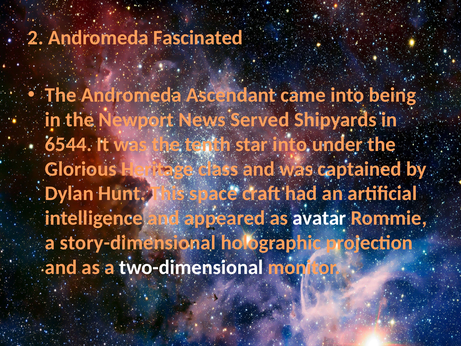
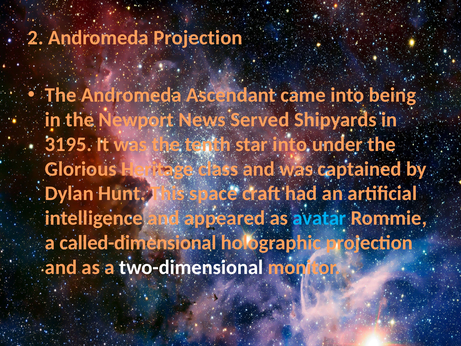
Andromeda Fascinated: Fascinated -> Projection
6544: 6544 -> 3195
avatar colour: white -> light blue
story-dimensional: story-dimensional -> called-dimensional
